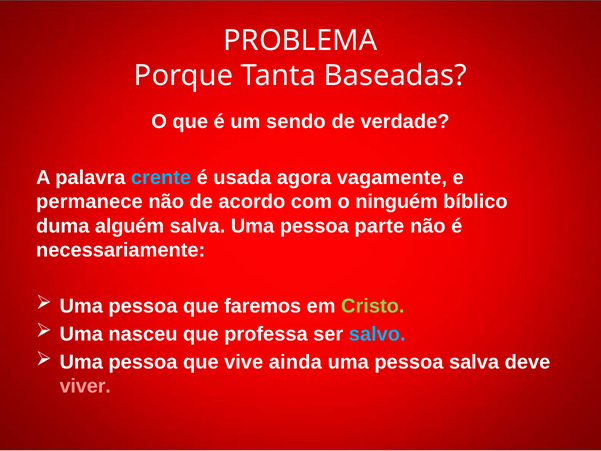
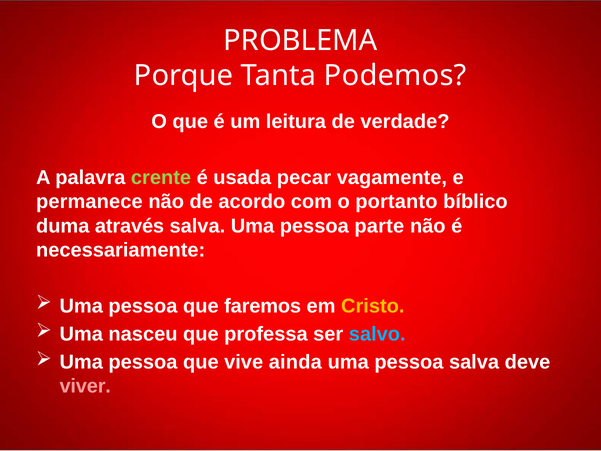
Baseadas: Baseadas -> Podemos
sendo: sendo -> leitura
crente colour: light blue -> light green
agora: agora -> pecar
ninguém: ninguém -> portanto
alguém: alguém -> através
Cristo colour: light green -> yellow
